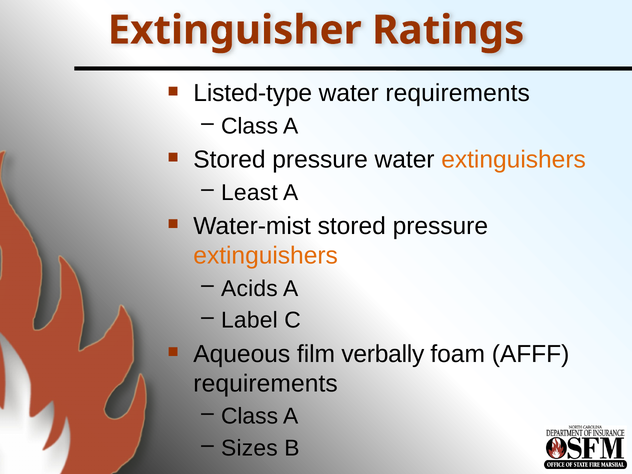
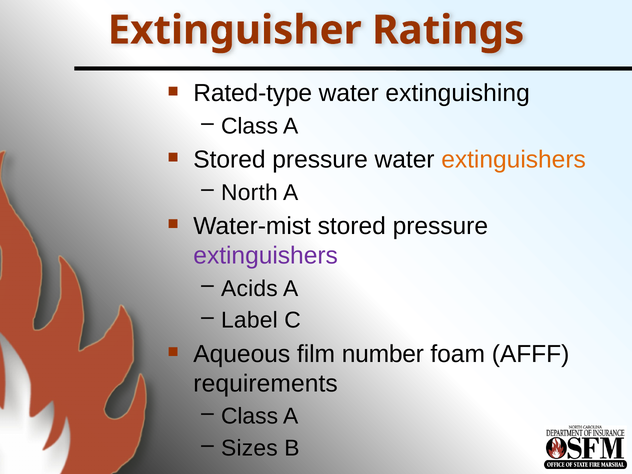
Listed-type: Listed-type -> Rated-type
water requirements: requirements -> extinguishing
Least: Least -> North
extinguishers at (266, 256) colour: orange -> purple
verbally: verbally -> number
